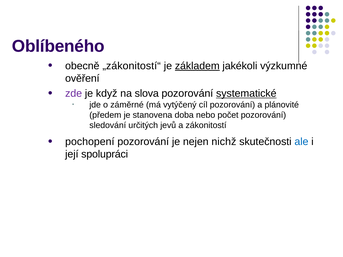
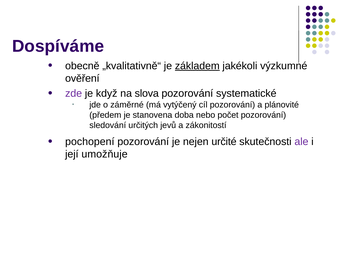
Oblíbeného: Oblíbeného -> Dospíváme
„zákonitostí“: „zákonitostí“ -> „kvalitativně“
systematické underline: present -> none
nichž: nichž -> určité
ale colour: blue -> purple
spolupráci: spolupráci -> umožňuje
